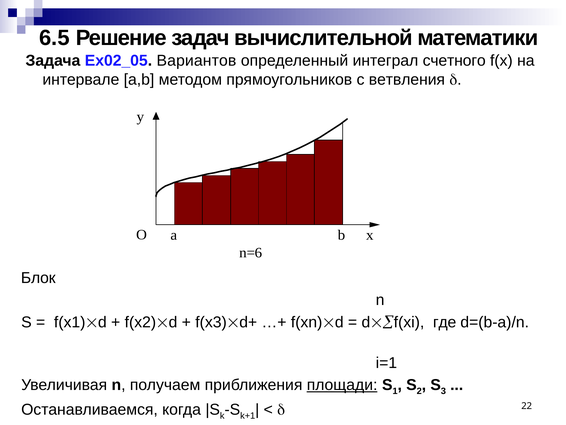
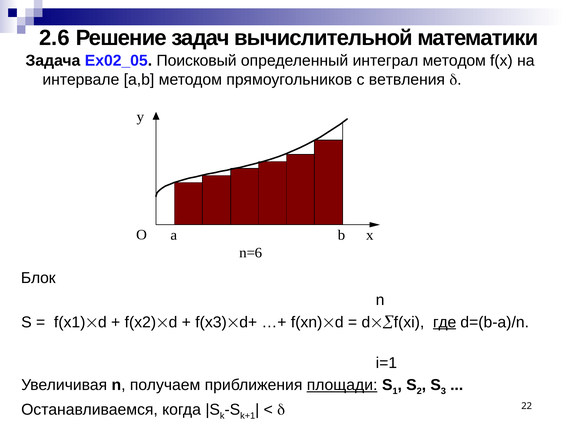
6.5: 6.5 -> 2.6
Вариантов: Вариантов -> Поисковый
интеграл счетного: счетного -> методом
где underline: none -> present
